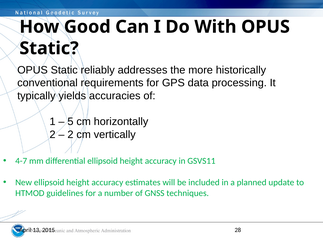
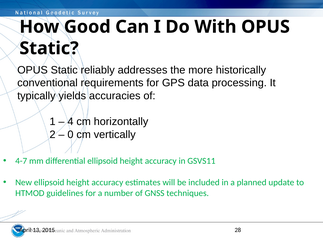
5: 5 -> 4
2 at (70, 135): 2 -> 0
